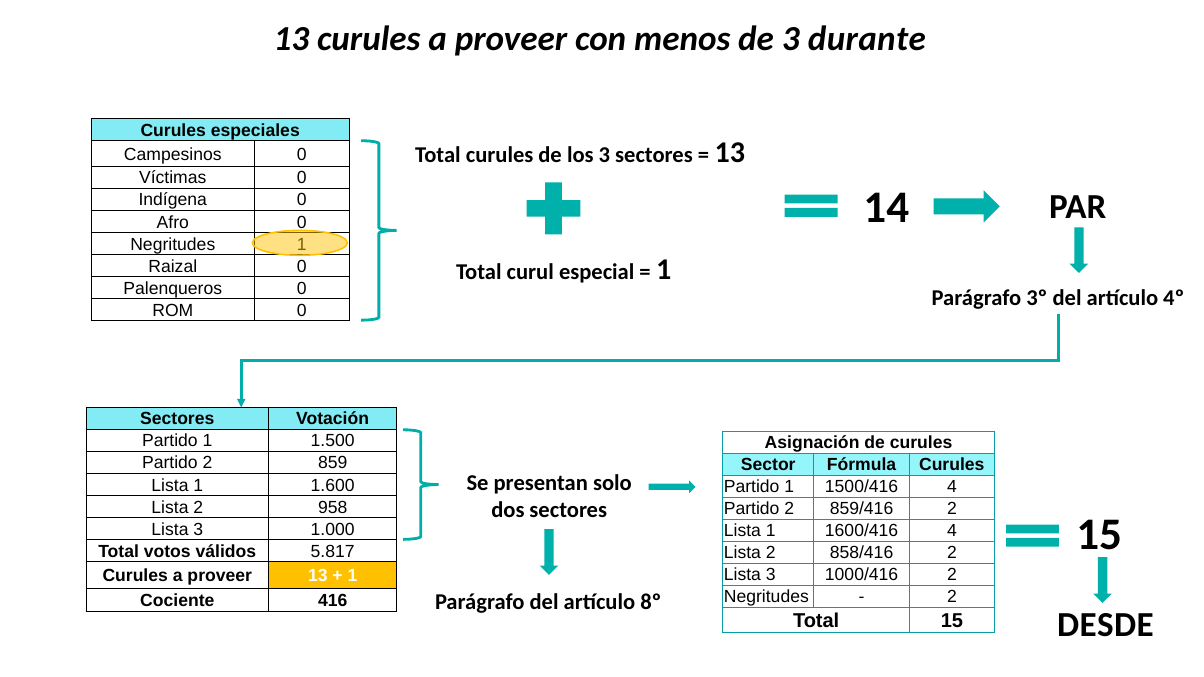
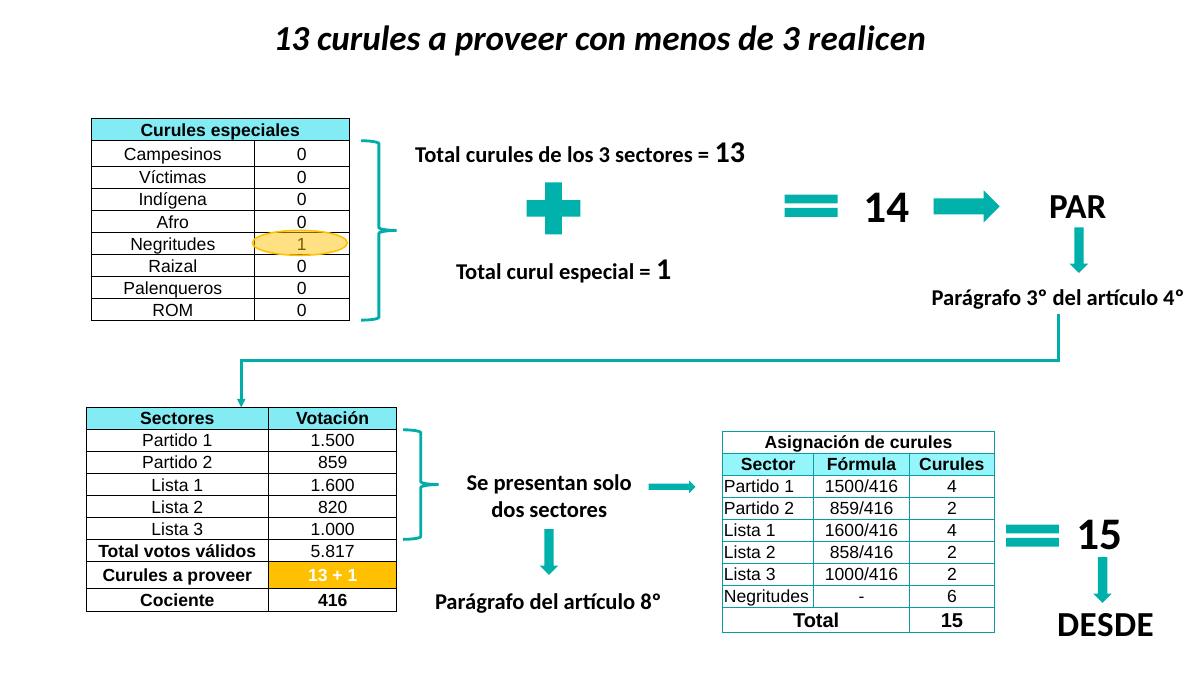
durante: durante -> realicen
958: 958 -> 820
2 at (952, 597): 2 -> 6
